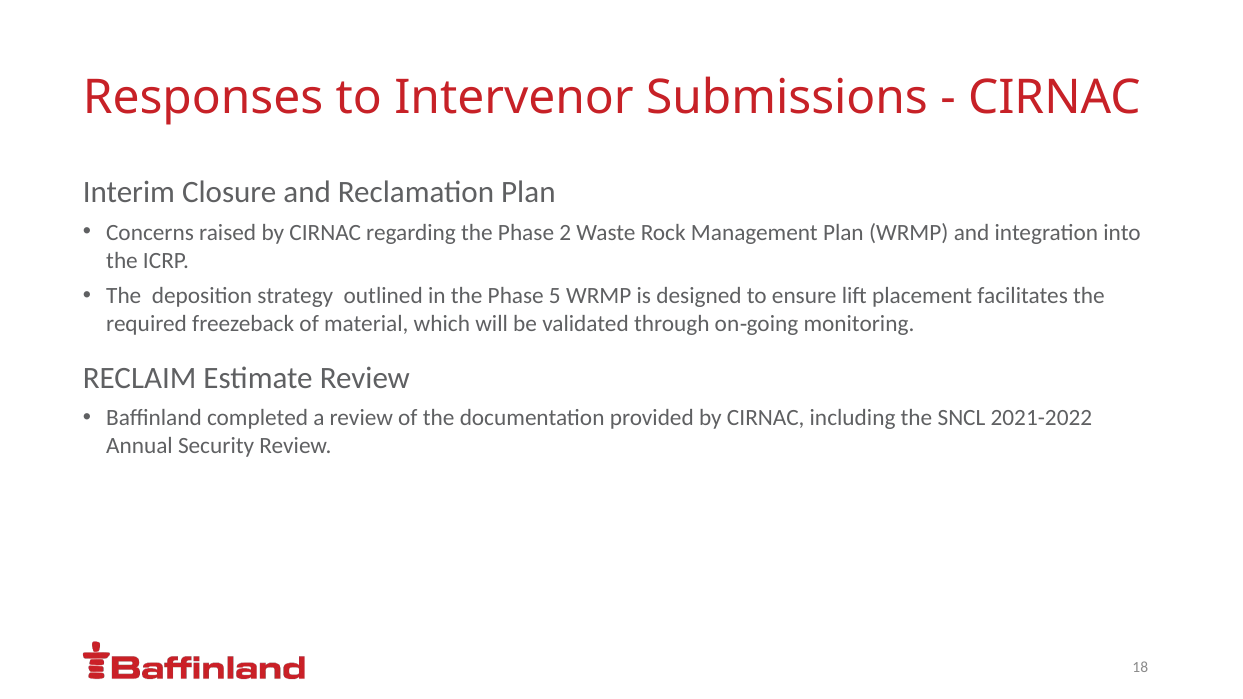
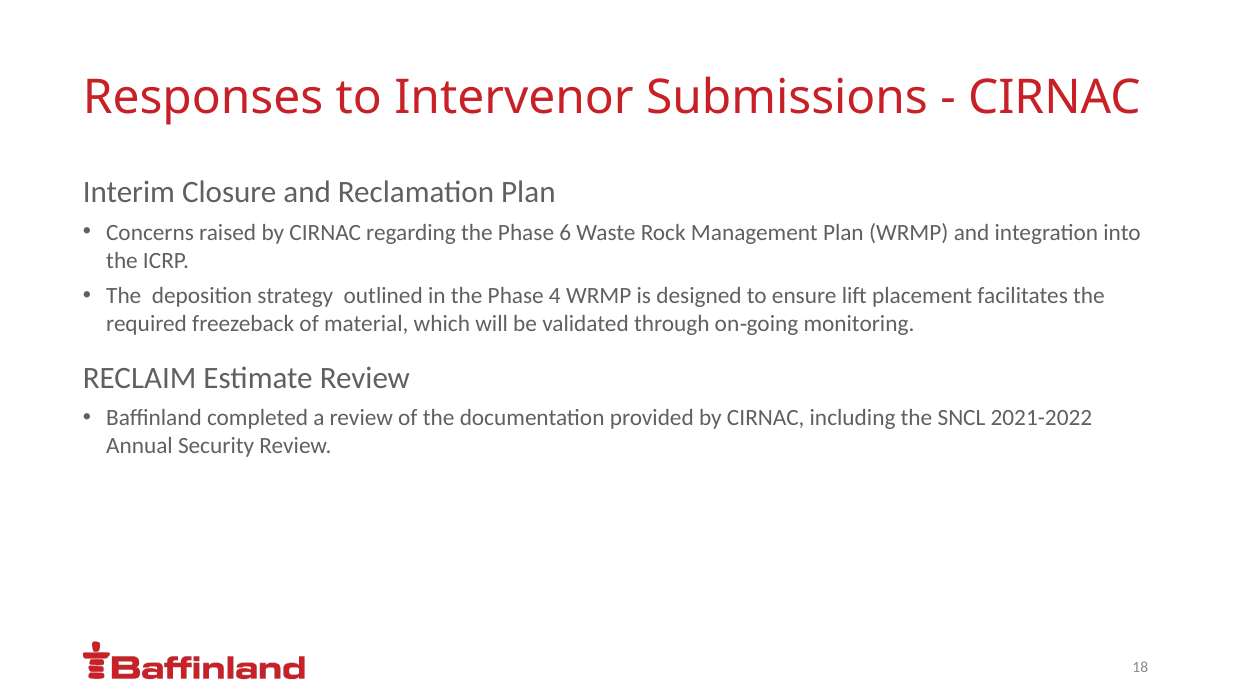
2: 2 -> 6
5: 5 -> 4
